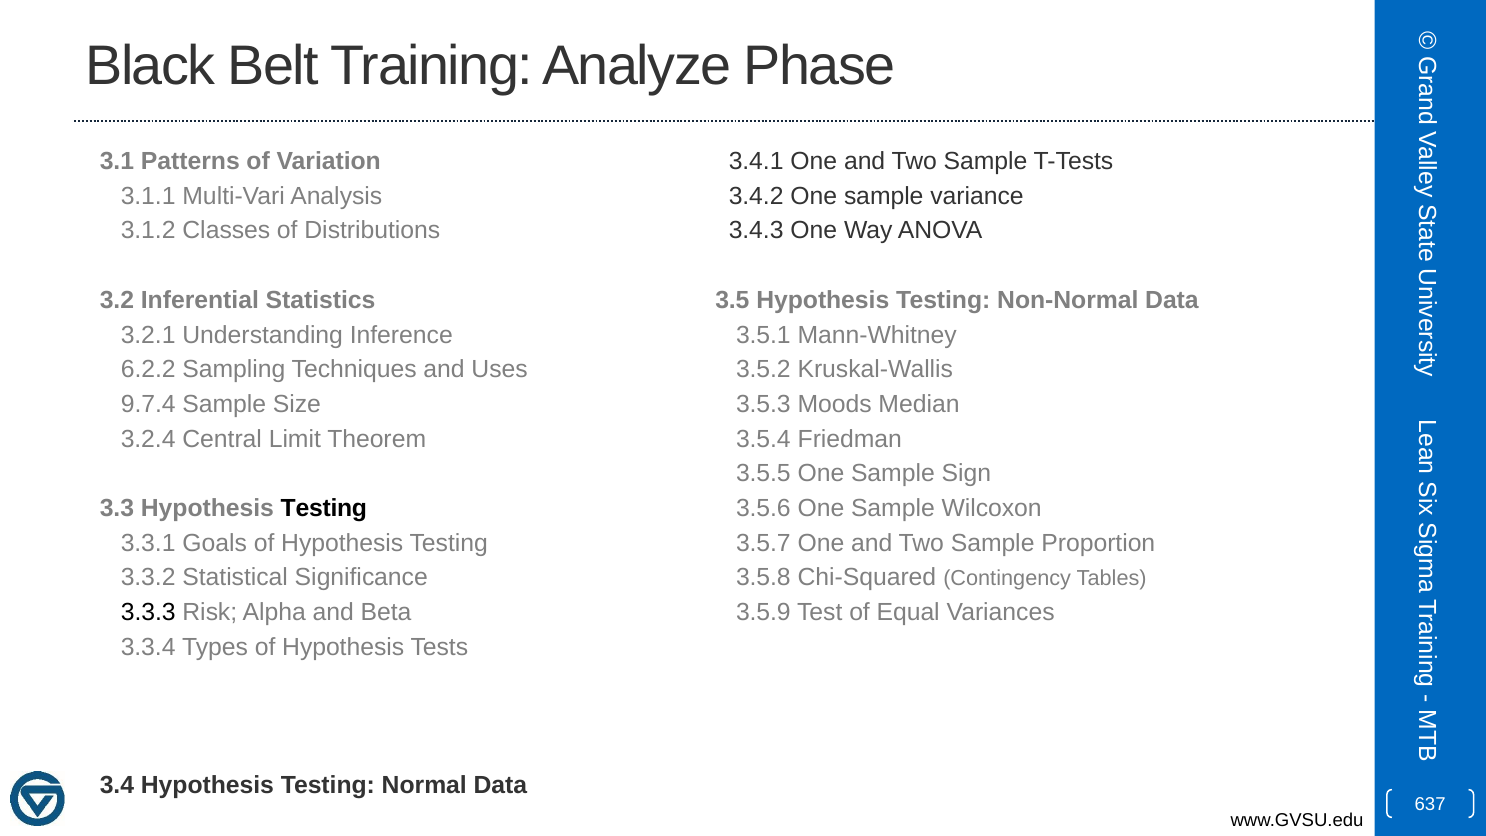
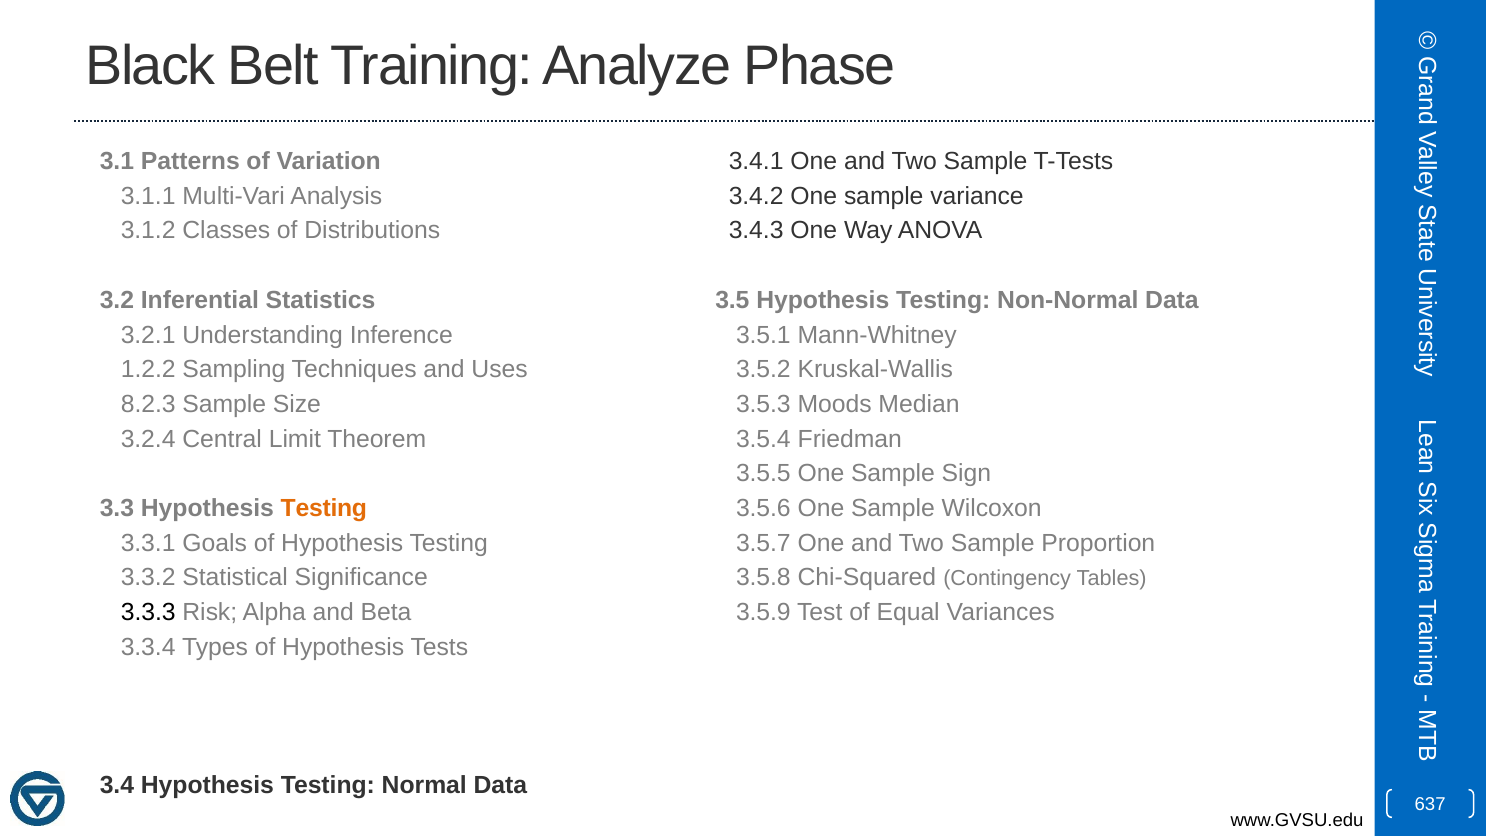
6.2.2: 6.2.2 -> 1.2.2
9.7.4: 9.7.4 -> 8.2.3
Testing at (324, 508) colour: black -> orange
